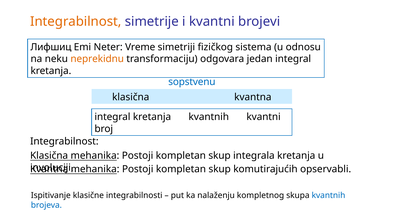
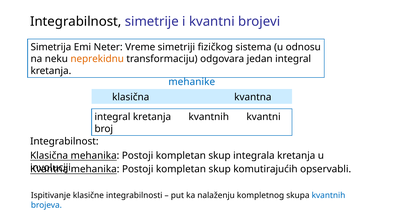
Integrabilnost at (76, 21) colour: orange -> black
Лифшиц: Лифшиц -> Simetrija
sopstvenu: sopstvenu -> mehanike
